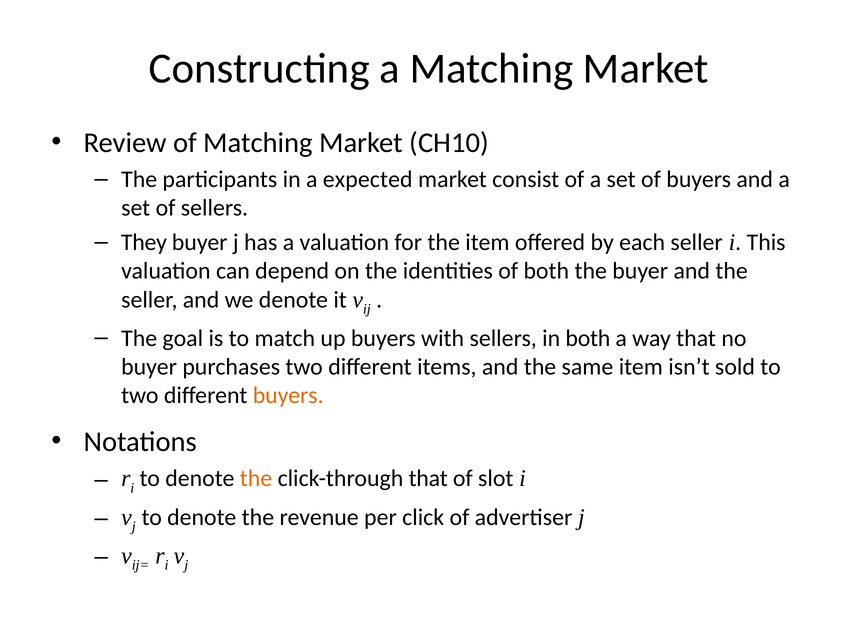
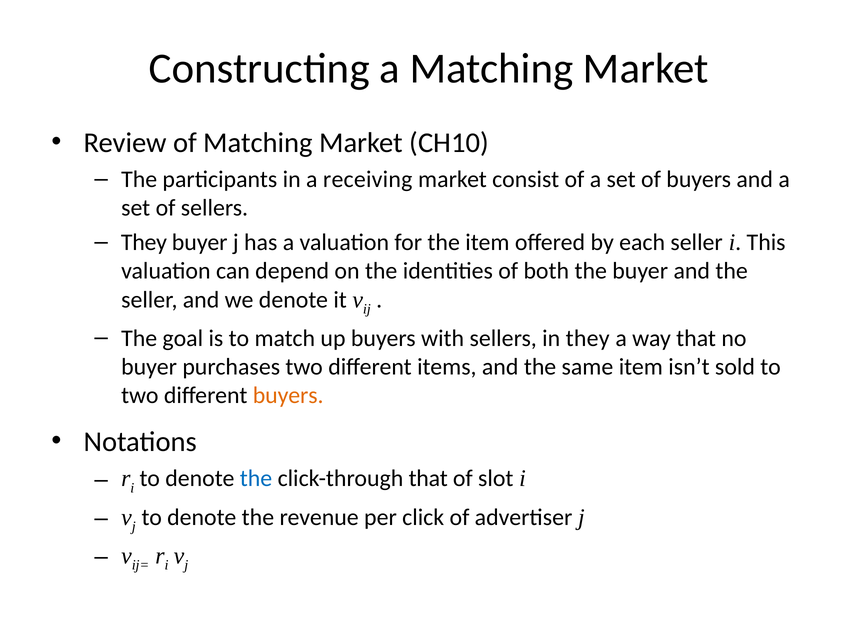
expected: expected -> receiving
in both: both -> they
the at (256, 478) colour: orange -> blue
